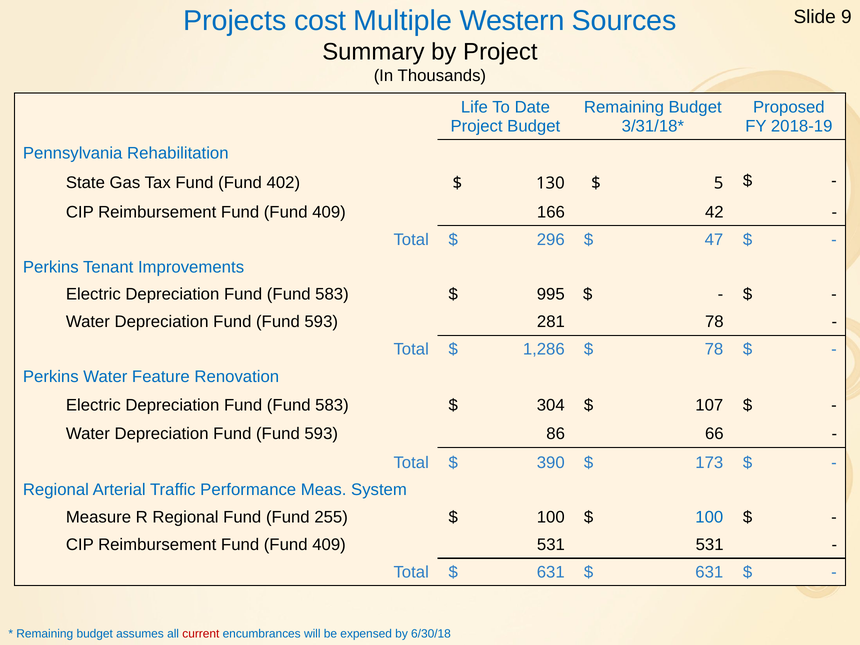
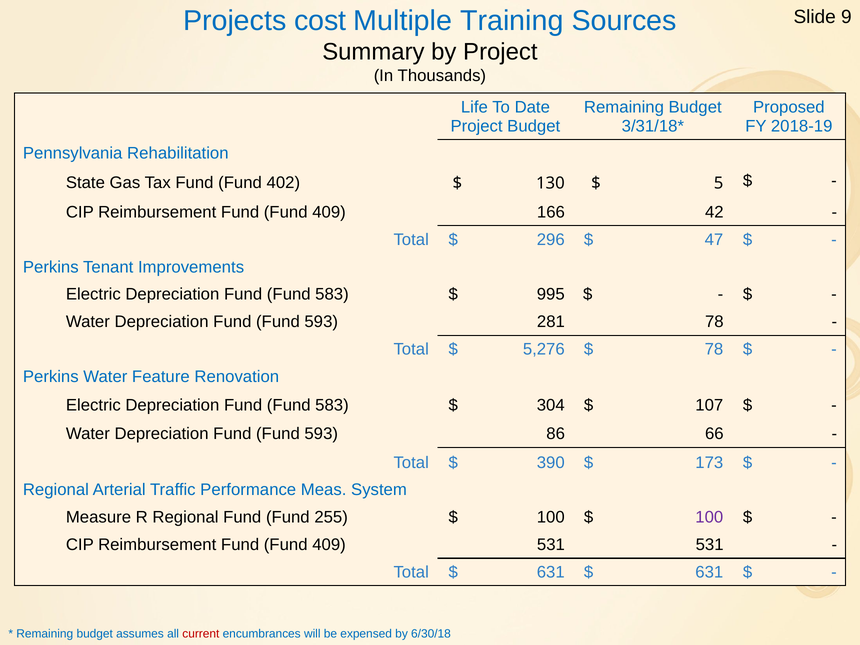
Western: Western -> Training
1,286: 1,286 -> 5,276
100 at (709, 517) colour: blue -> purple
